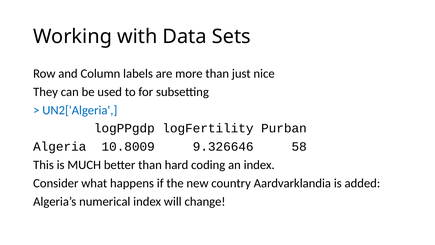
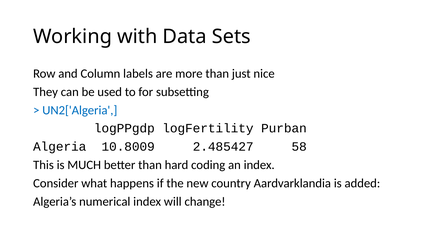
9.326646: 9.326646 -> 2.485427
